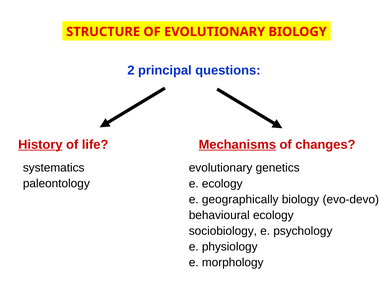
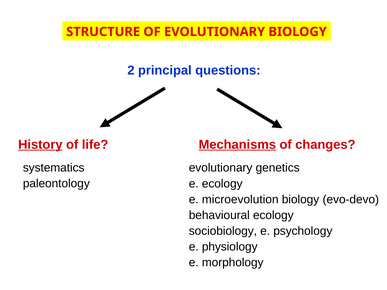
geographically: geographically -> microevolution
